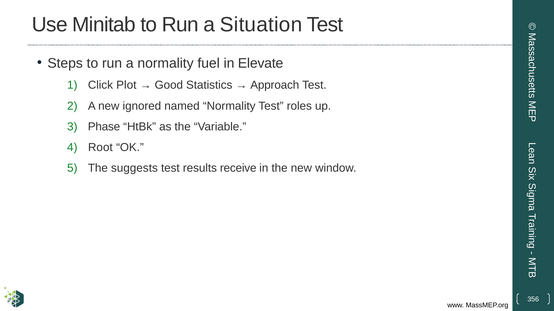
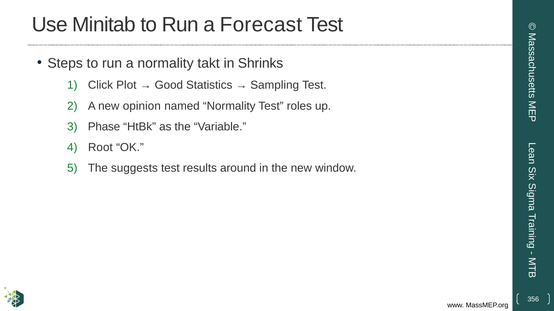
Situation: Situation -> Forecast
fuel: fuel -> takt
Elevate: Elevate -> Shrinks
Approach: Approach -> Sampling
ignored: ignored -> opinion
receive: receive -> around
